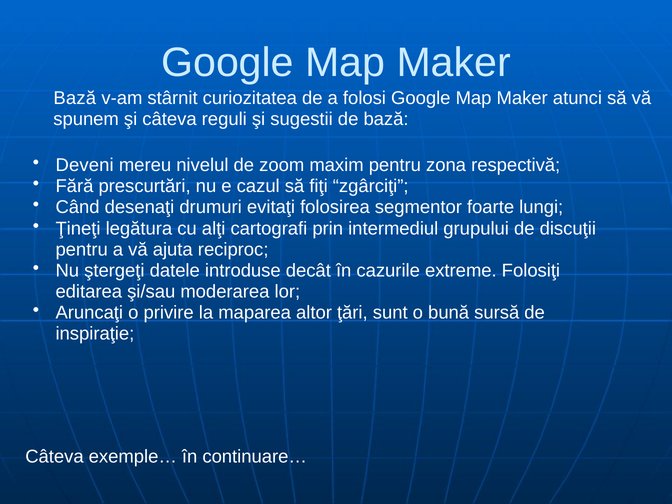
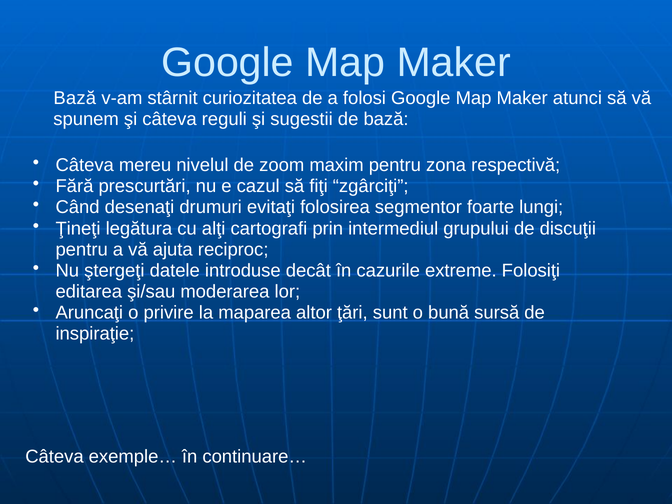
Deveni at (85, 165): Deveni -> Câteva
